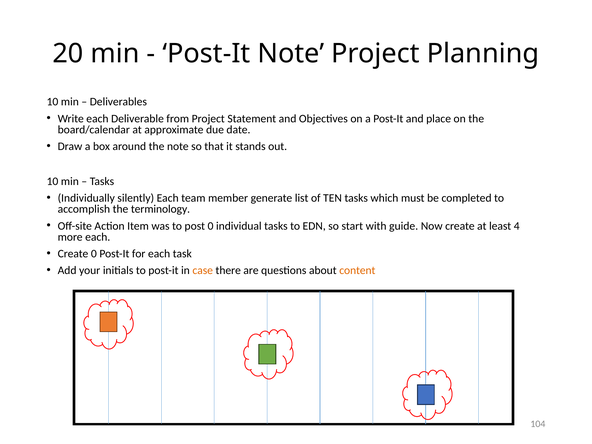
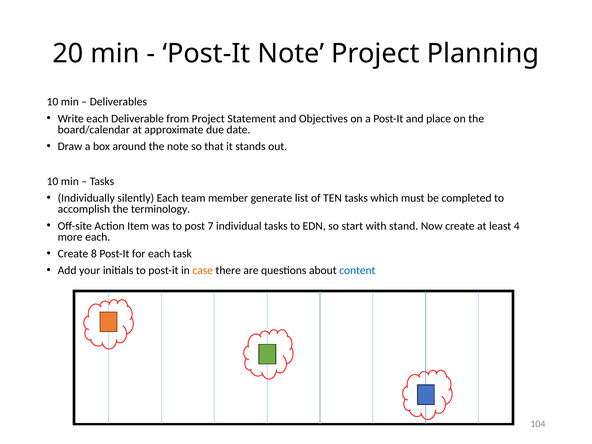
post 0: 0 -> 7
guide: guide -> stand
Create 0: 0 -> 8
content colour: orange -> blue
